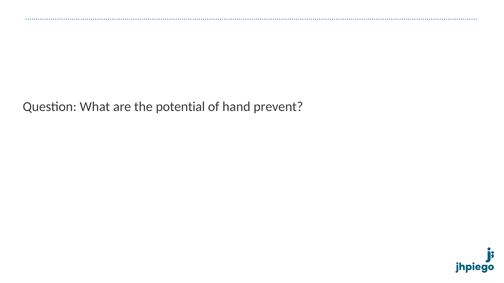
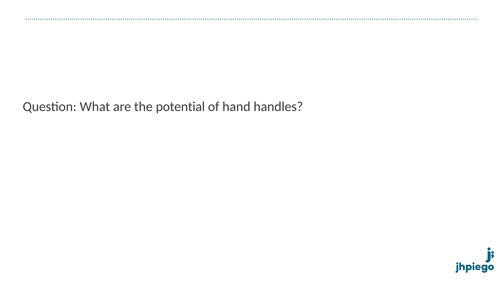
prevent: prevent -> handles
